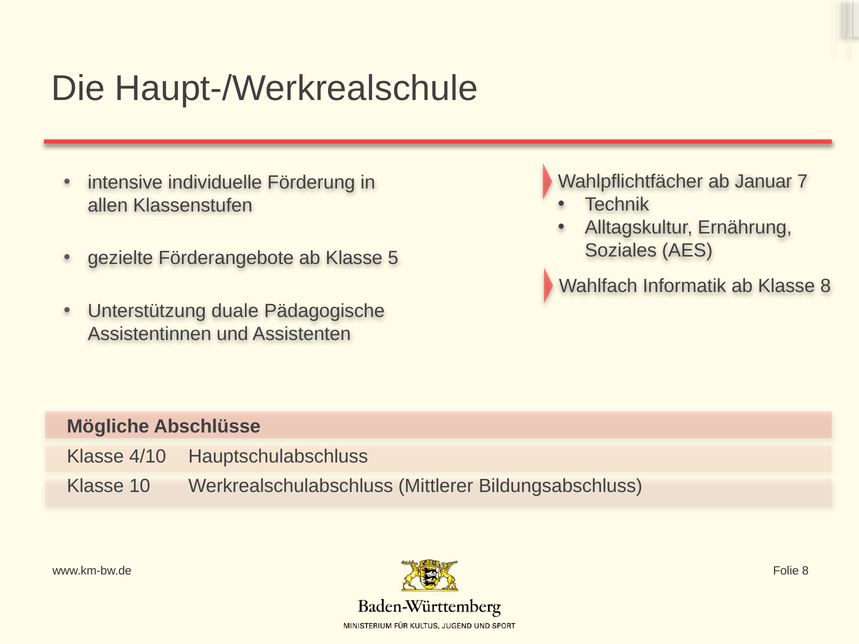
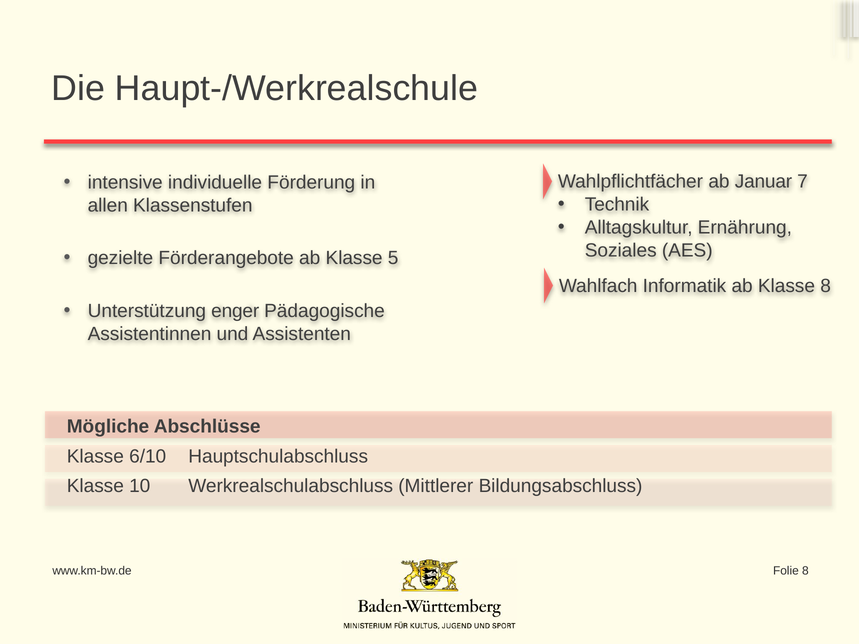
duale: duale -> enger
4/10: 4/10 -> 6/10
